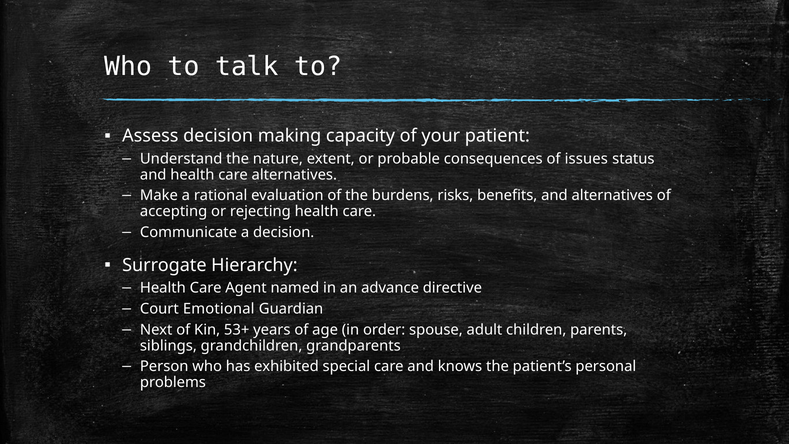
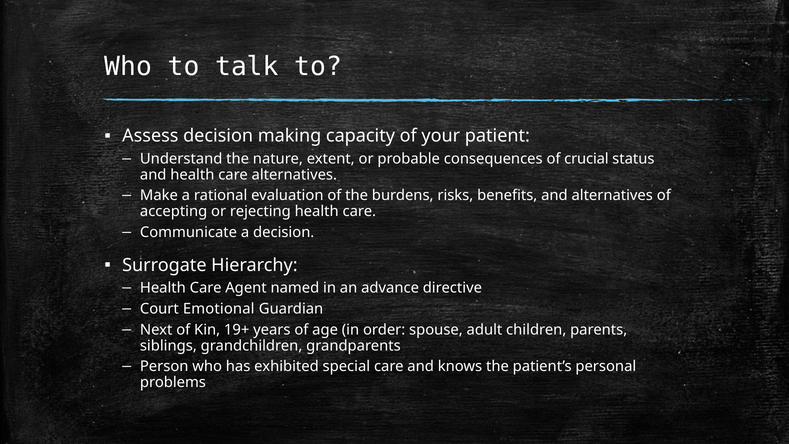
issues: issues -> crucial
53+: 53+ -> 19+
